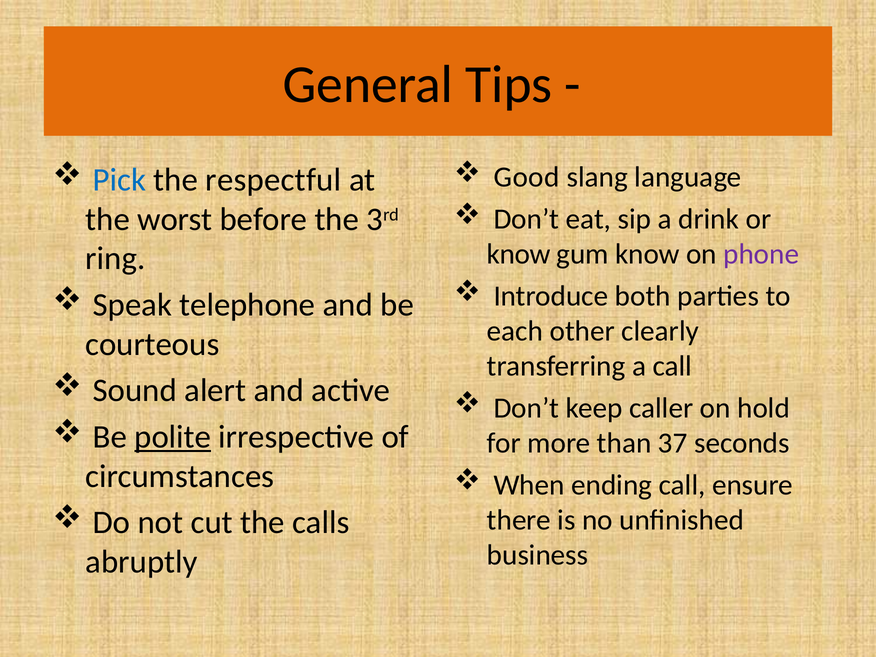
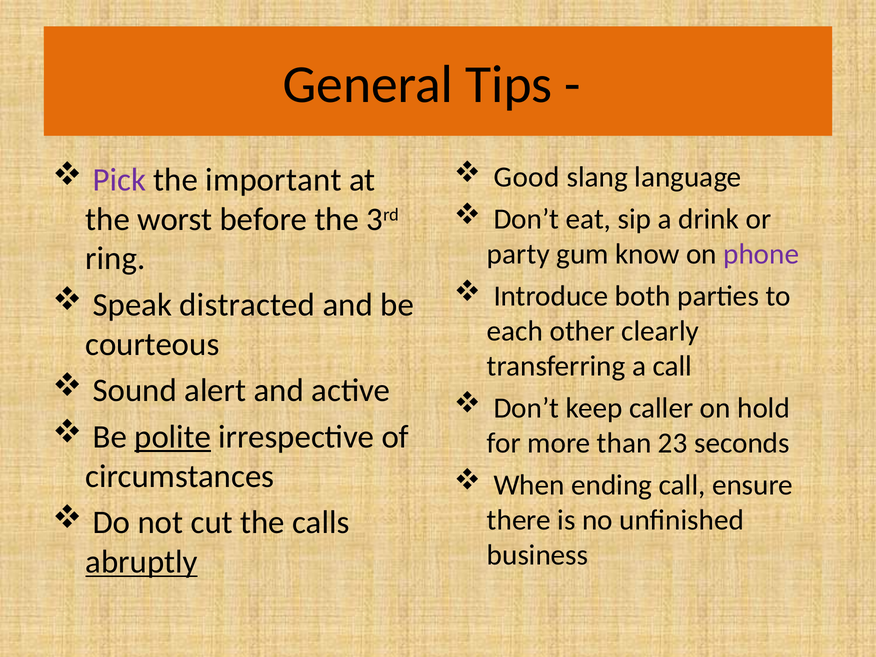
Pick colour: blue -> purple
respectful: respectful -> important
know at (519, 254): know -> party
telephone: telephone -> distracted
37: 37 -> 23
abruptly underline: none -> present
